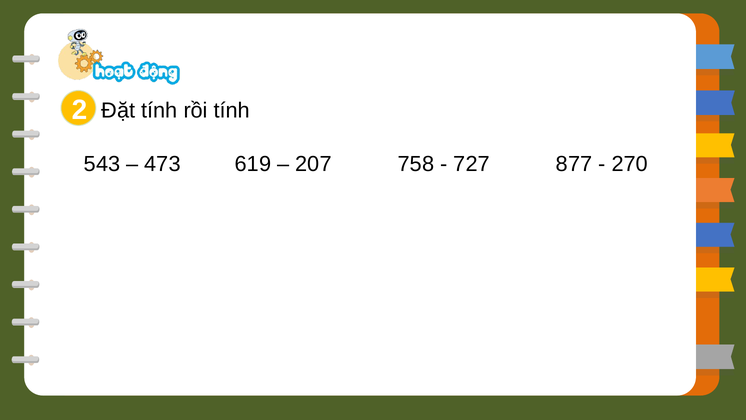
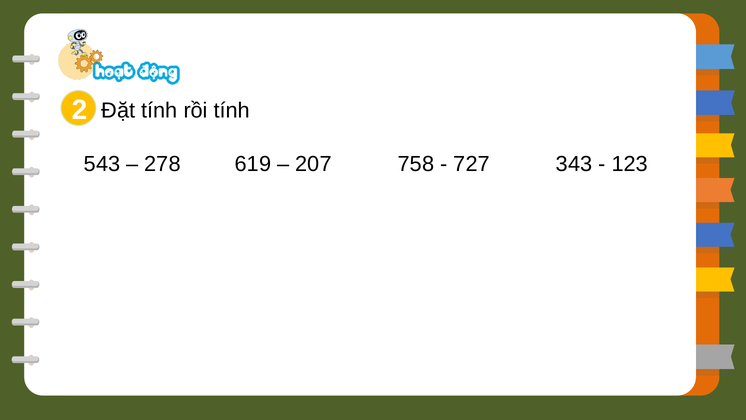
473: 473 -> 278
877: 877 -> 343
270: 270 -> 123
